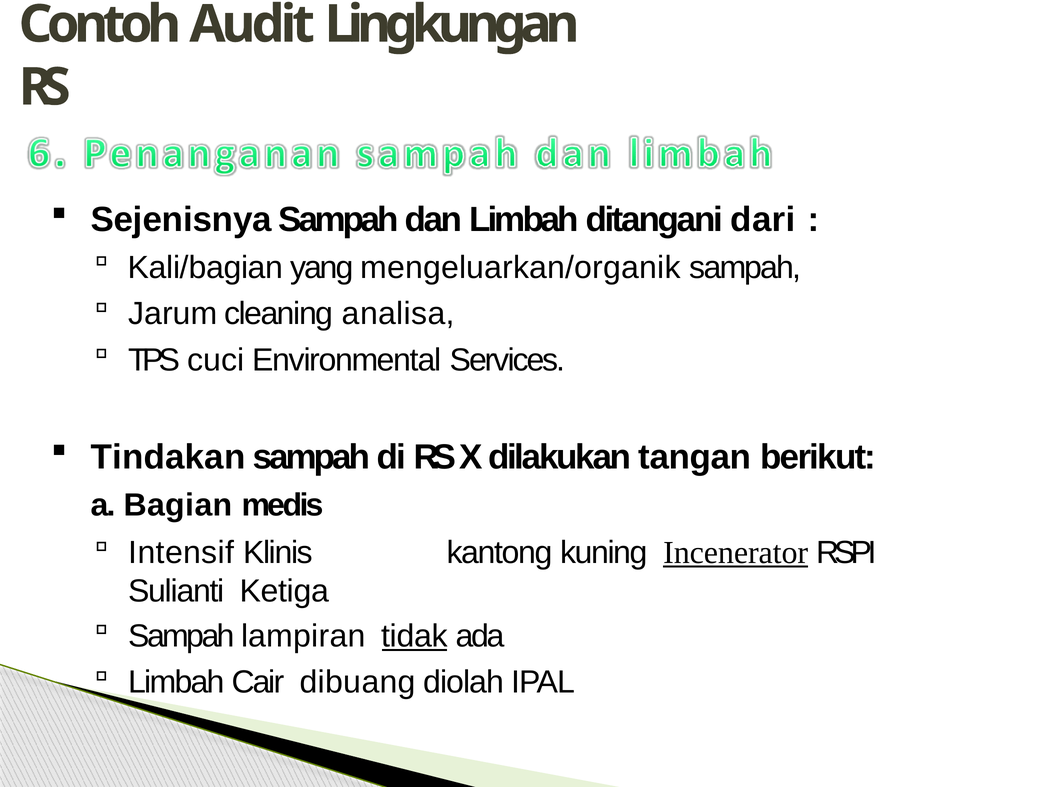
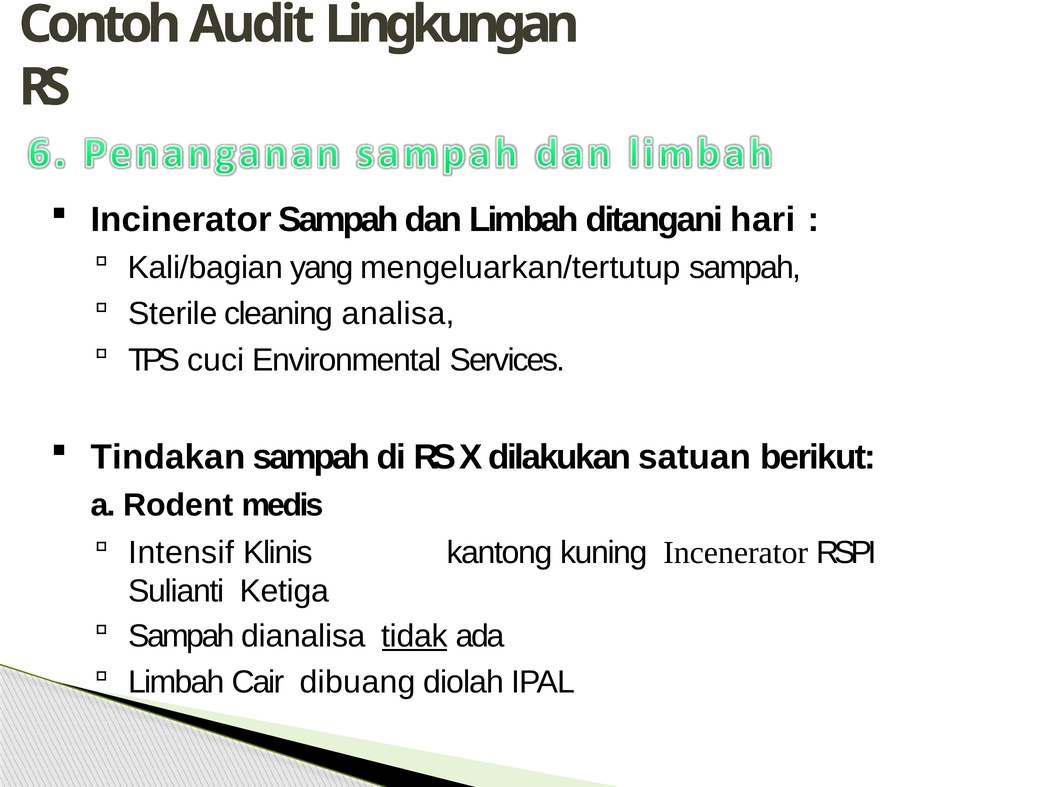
Sejenisnya: Sejenisnya -> Incinerator
dari: dari -> hari
mengeluarkan/organik: mengeluarkan/organik -> mengeluarkan/tertutup
Jarum: Jarum -> Sterile
tangan: tangan -> satuan
Bagian: Bagian -> Rodent
Incenerator underline: present -> none
lampiran: lampiran -> dianalisa
